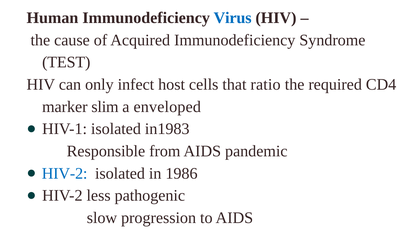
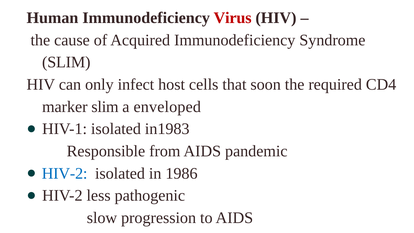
Virus colour: blue -> red
TEST at (66, 62): TEST -> SLIM
ratio: ratio -> soon
